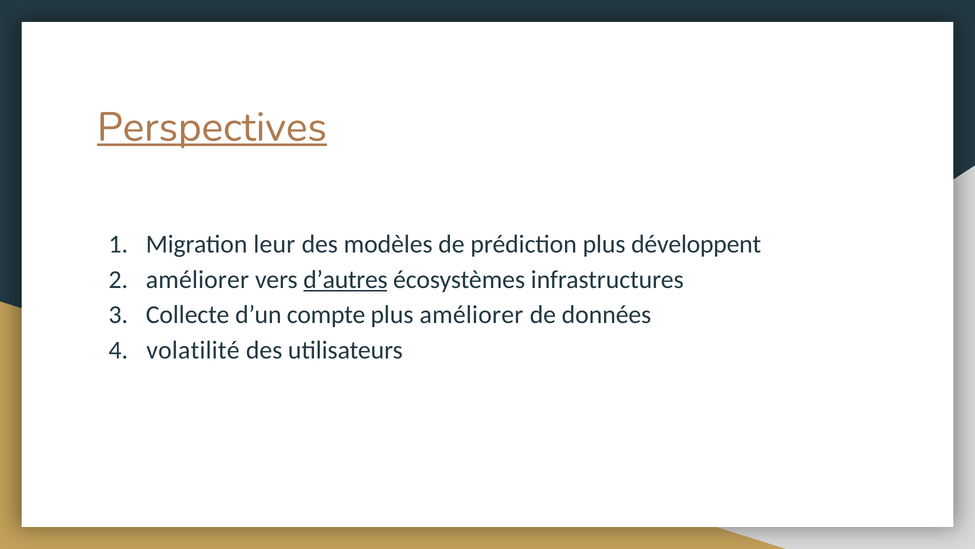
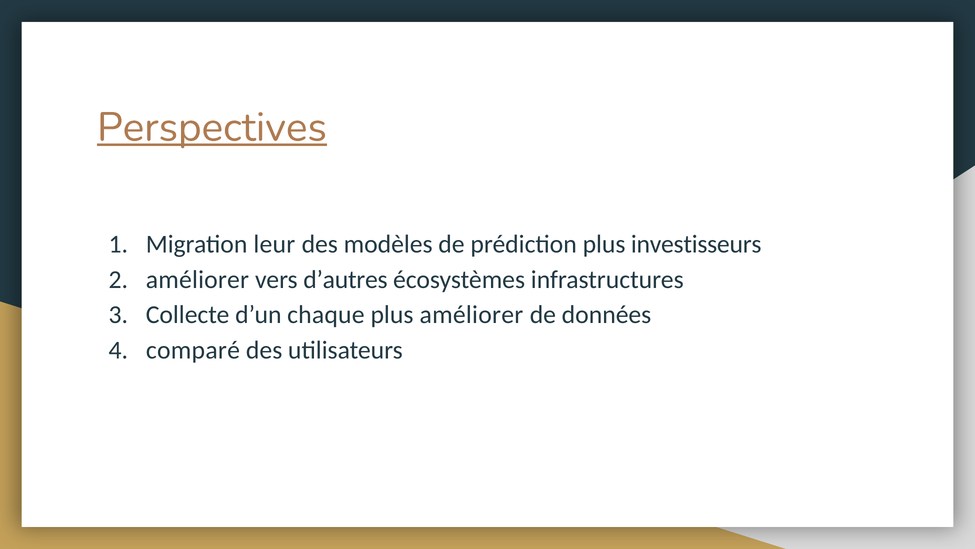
développent: développent -> investisseurs
d’autres underline: present -> none
compte: compte -> chaque
volatilité: volatilité -> comparé
